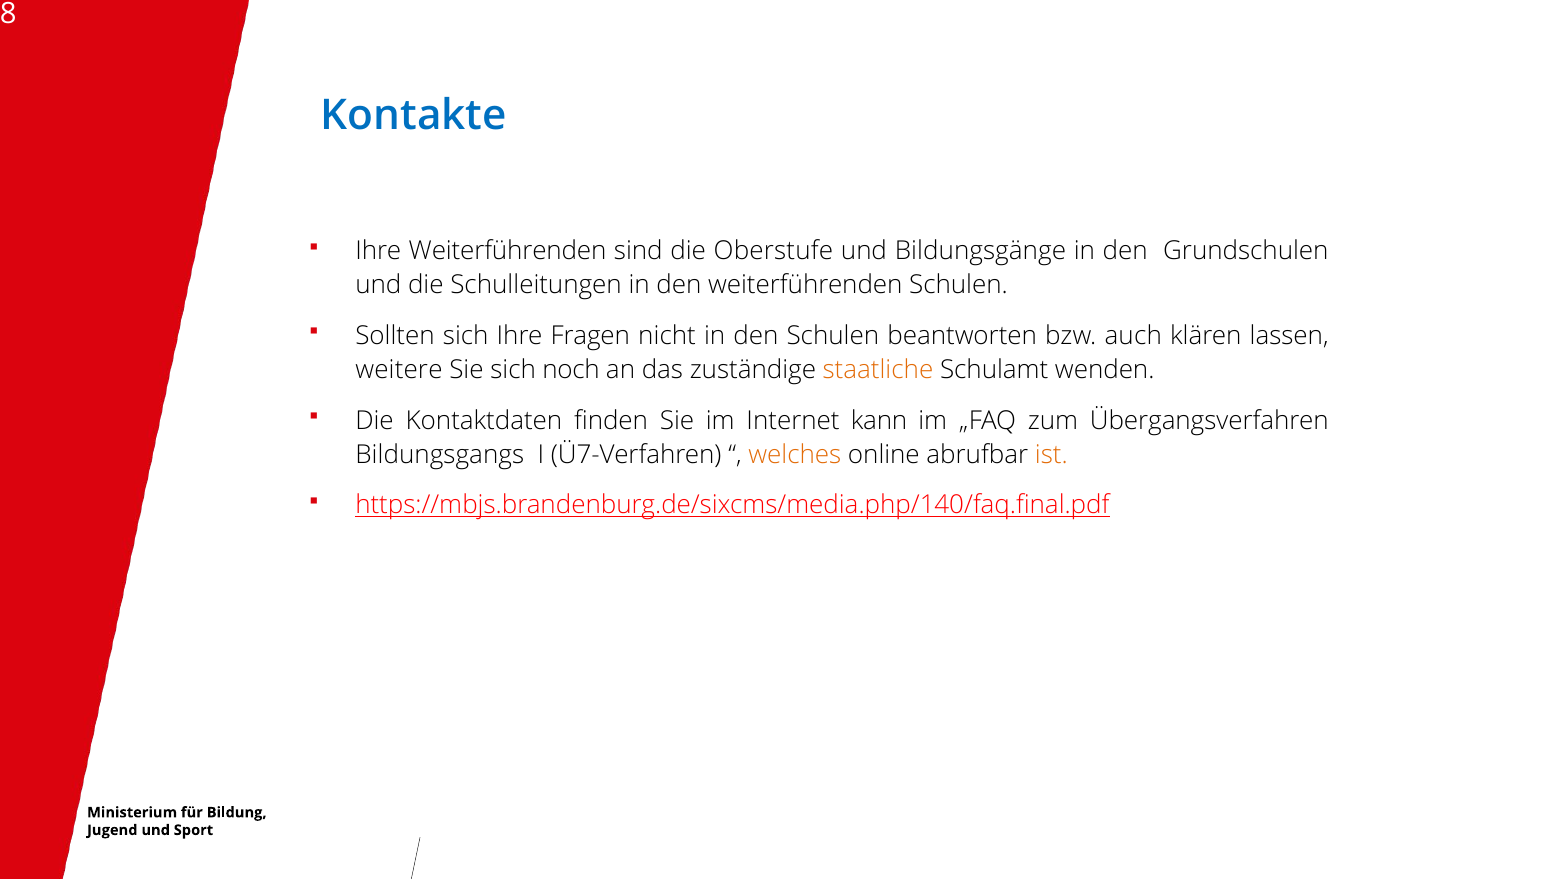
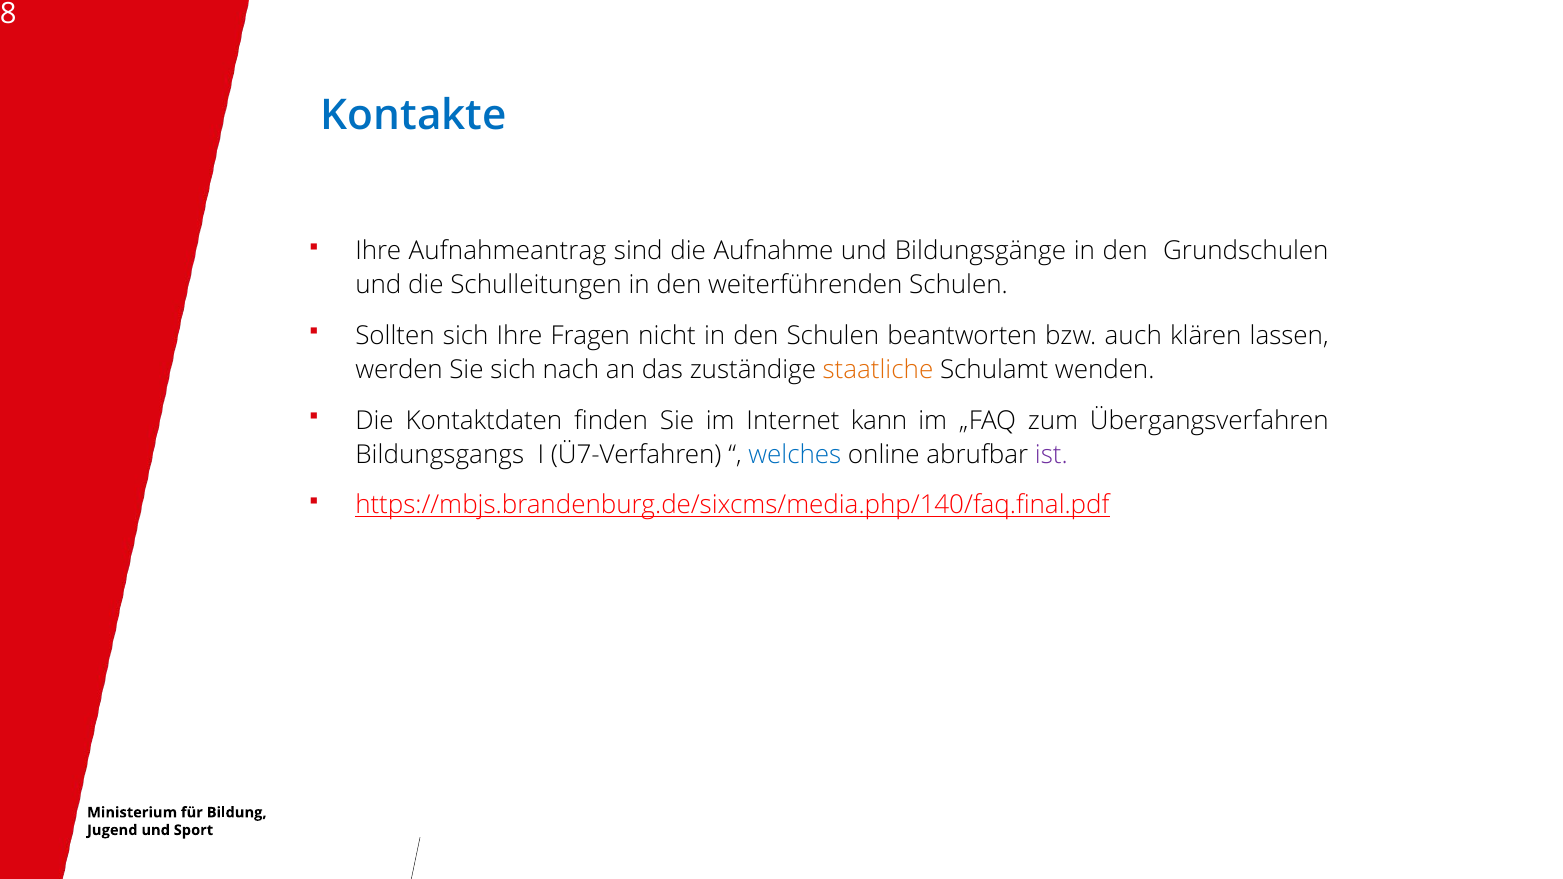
Ihre Weiterführenden: Weiterführenden -> Aufnahmeantrag
Oberstufe: Oberstufe -> Aufnahme
weitere: weitere -> werden
noch: noch -> nach
welches colour: orange -> blue
ist colour: orange -> purple
